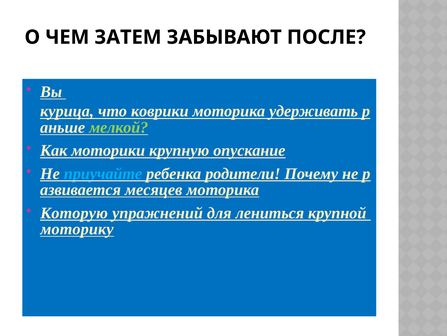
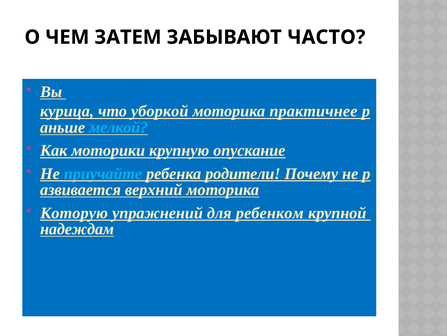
ПОСЛЕ: ПОСЛЕ -> ЧАСТО
коврики: коврики -> уборкой
удерживать: удерживать -> практичнее
мелкой colour: light green -> light blue
месяцев: месяцев -> верхний
лениться: лениться -> ребенком
моторику: моторику -> надеждам
